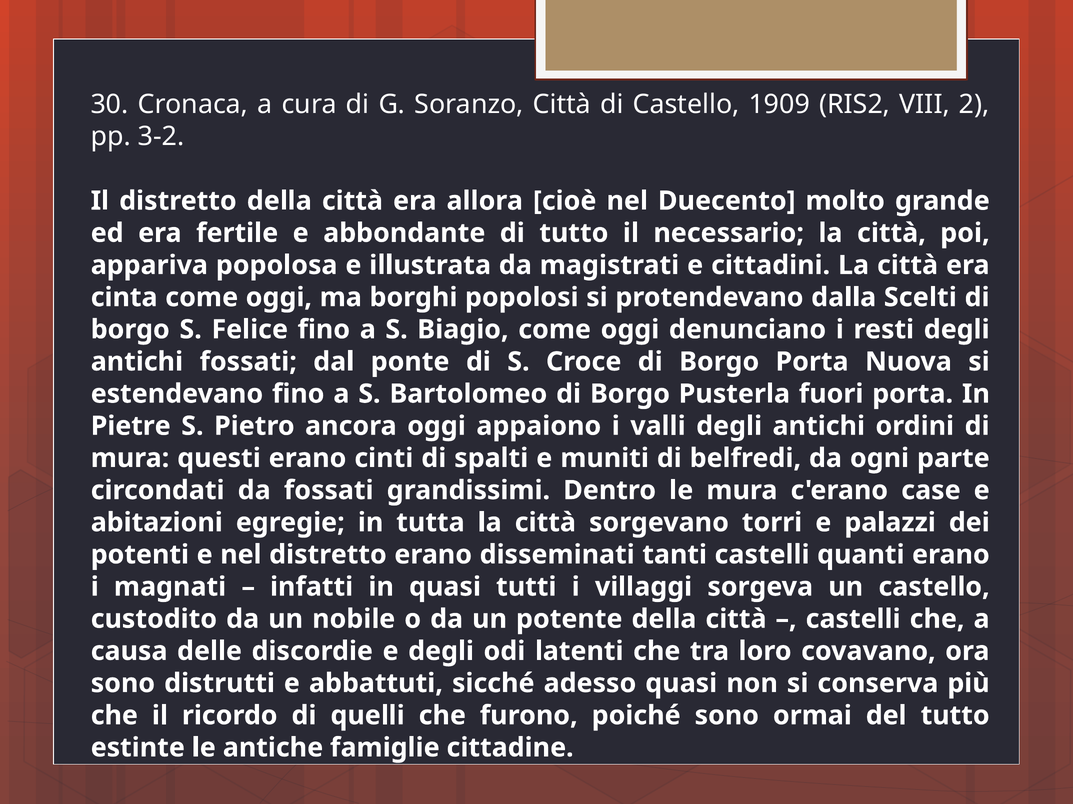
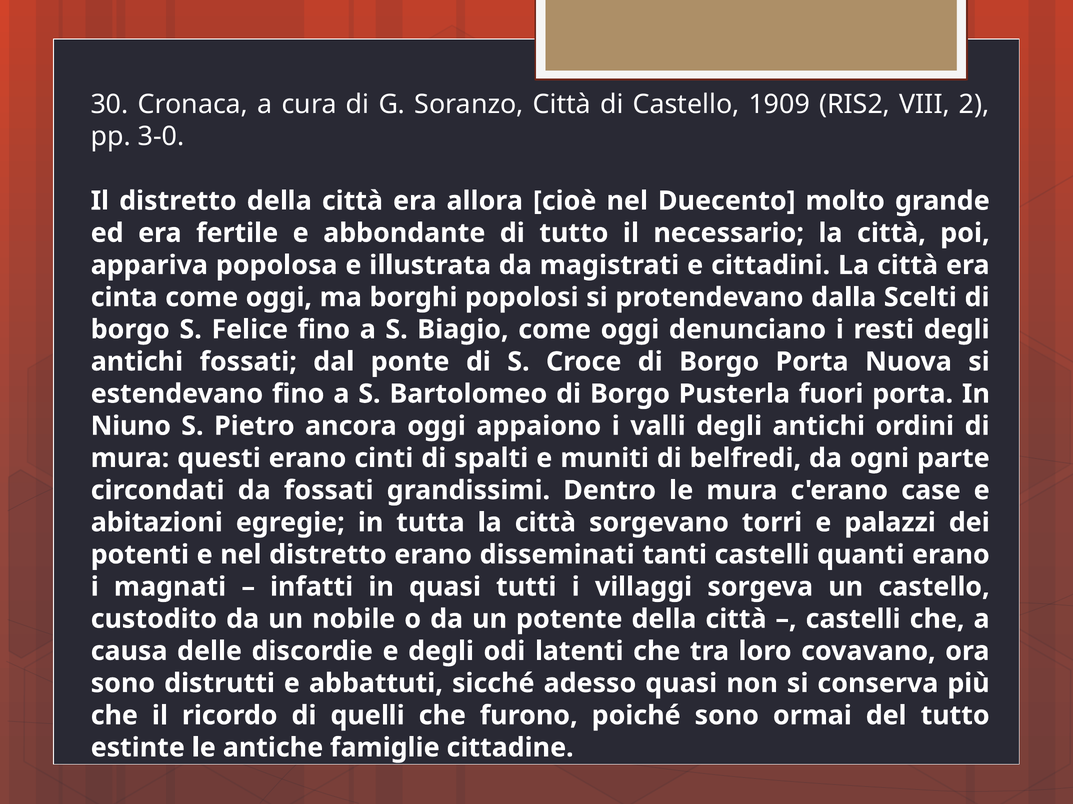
3-2: 3-2 -> 3-0
Pietre: Pietre -> Niuno
